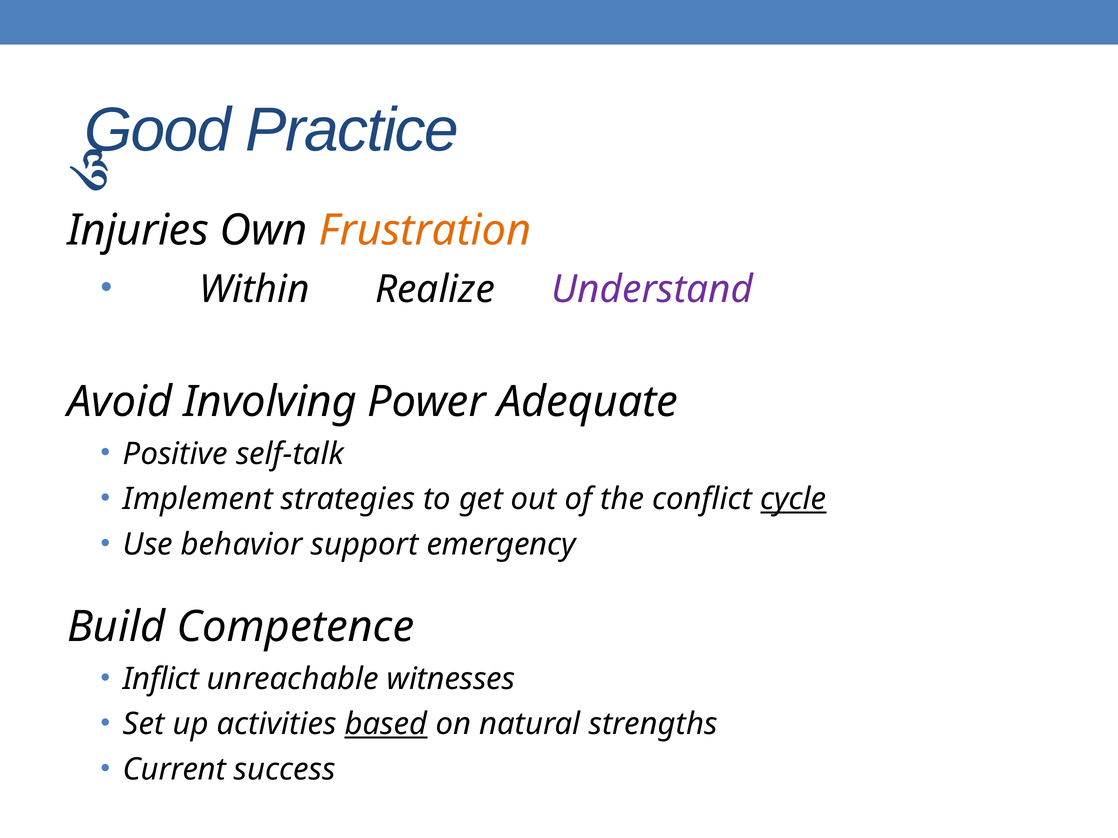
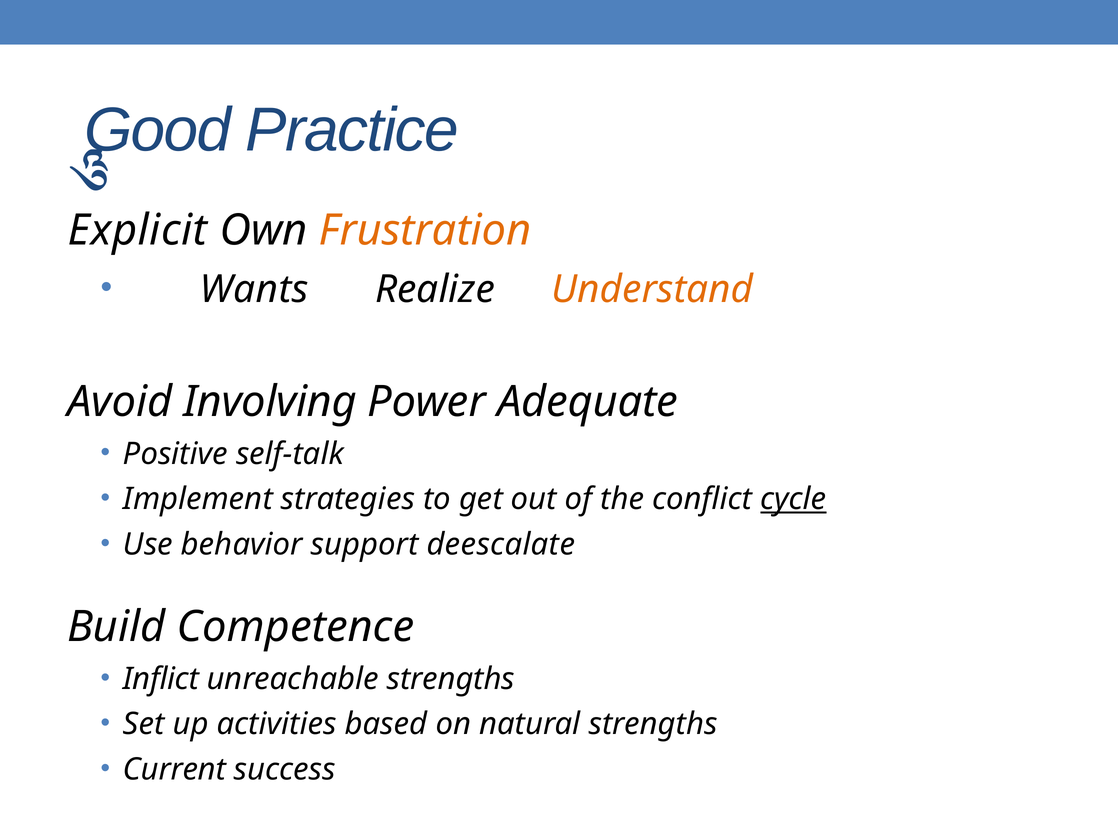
Injuries: Injuries -> Explicit
Within: Within -> Wants
Understand colour: purple -> orange
emergency: emergency -> deescalate
unreachable witnesses: witnesses -> strengths
based underline: present -> none
